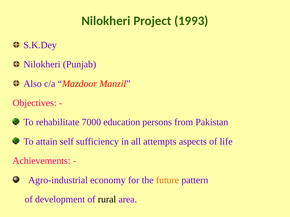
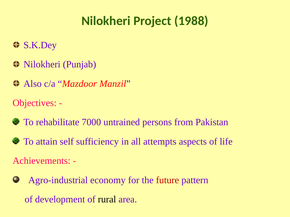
1993: 1993 -> 1988
education: education -> untrained
future colour: orange -> red
